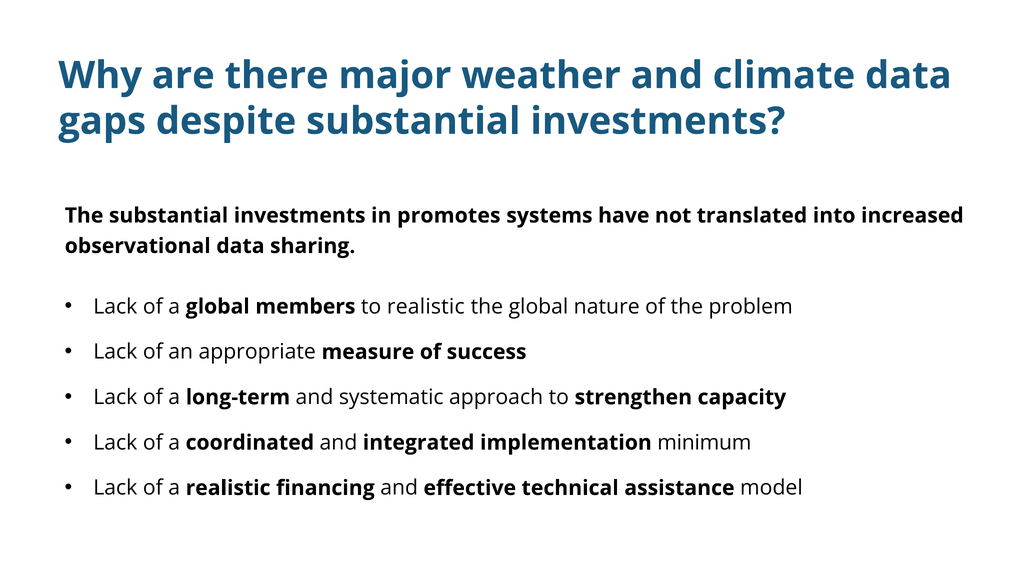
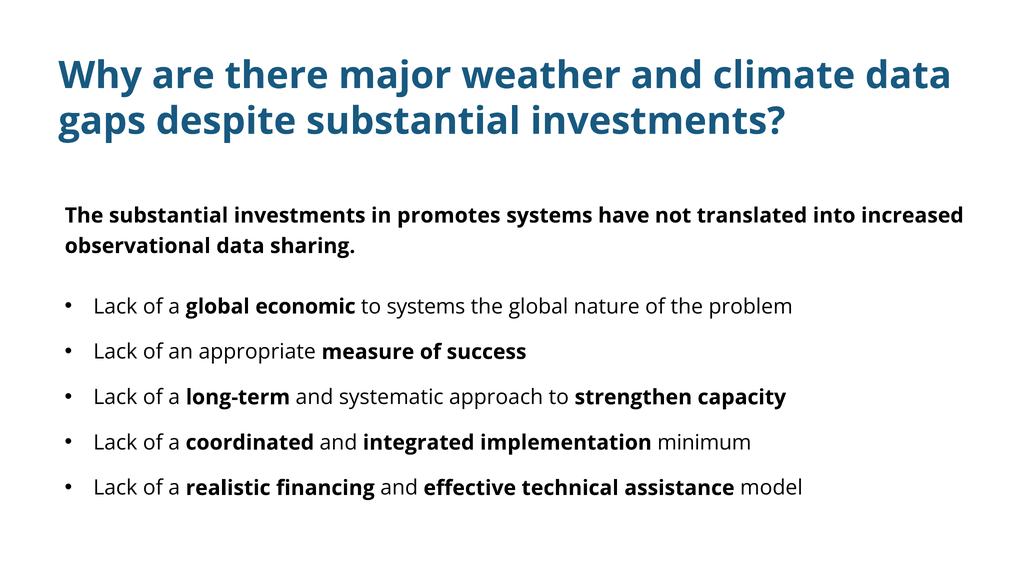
members: members -> economic
to realistic: realistic -> systems
